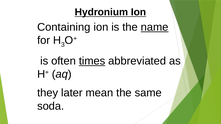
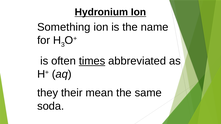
Containing: Containing -> Something
name underline: present -> none
later: later -> their
